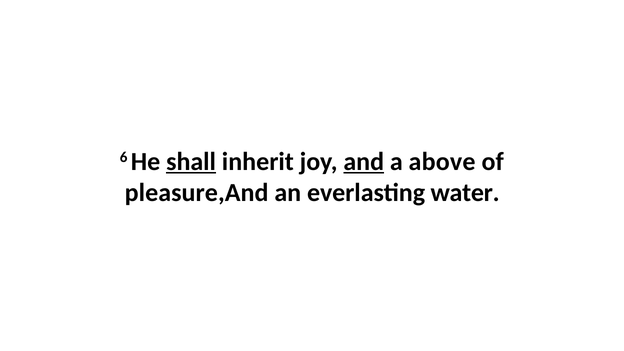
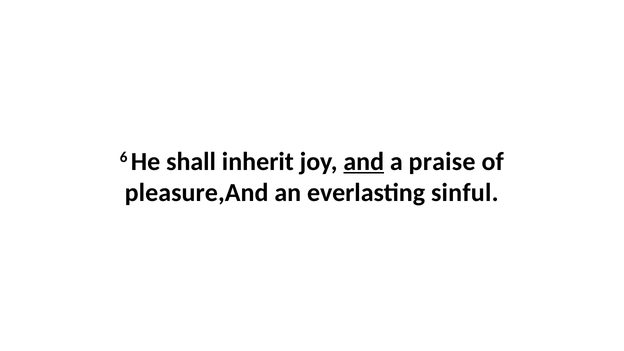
shall underline: present -> none
above: above -> praise
water: water -> sinful
